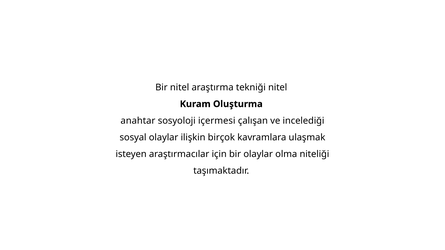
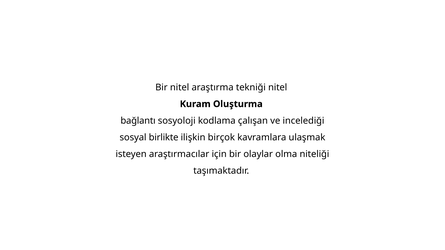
anahtar: anahtar -> bağlantı
içermesi: içermesi -> kodlama
sosyal olaylar: olaylar -> birlikte
